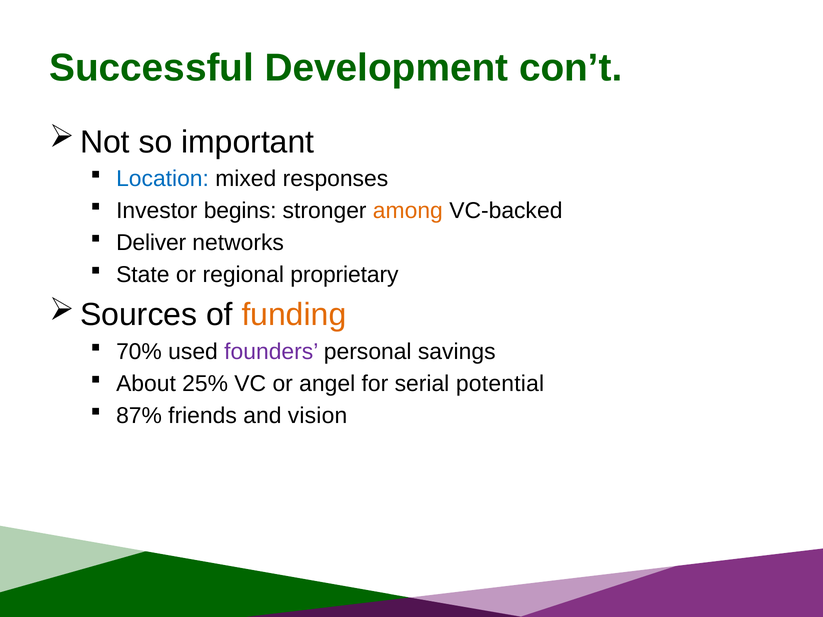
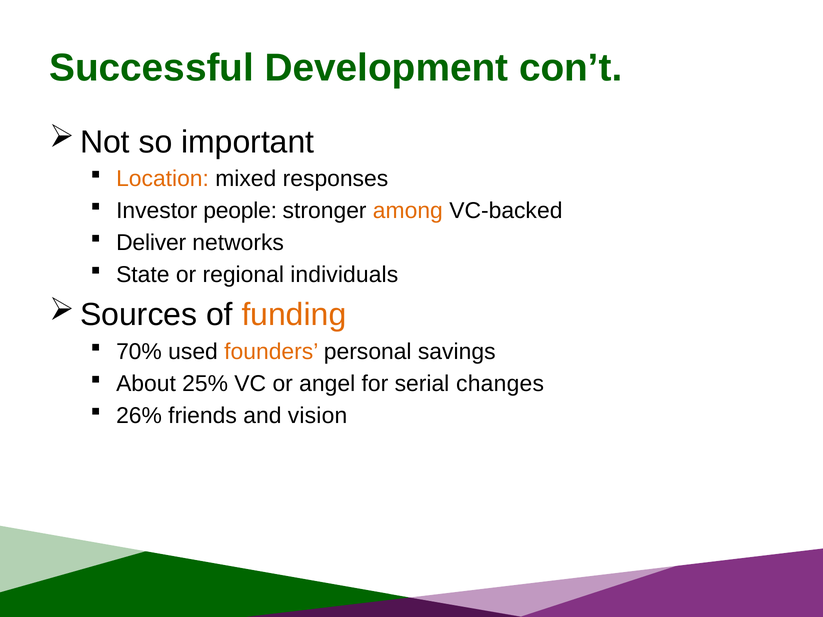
Location colour: blue -> orange
begins: begins -> people
proprietary: proprietary -> individuals
founders colour: purple -> orange
potential: potential -> changes
87%: 87% -> 26%
